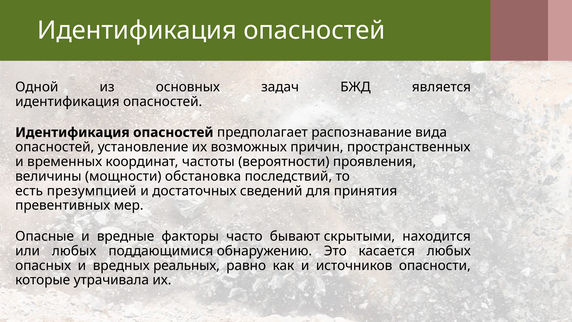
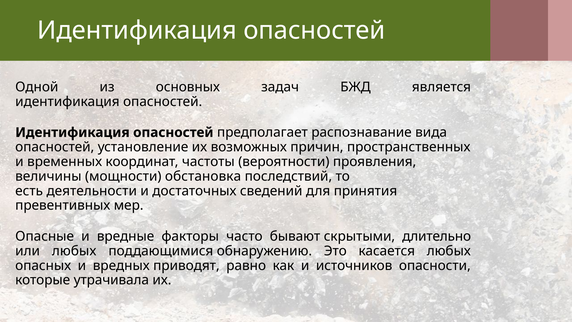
презумпцией: презумпцией -> деятельности
находится: находится -> длительно
реальных: реальных -> приводят
